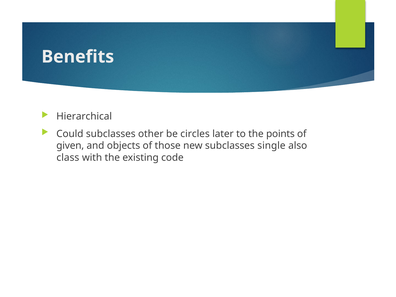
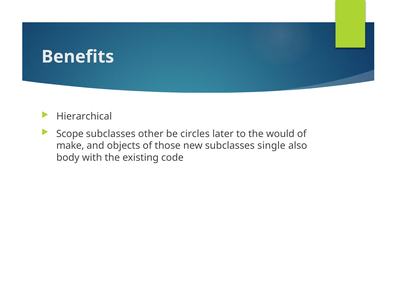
Could: Could -> Scope
points: points -> would
given: given -> make
class: class -> body
